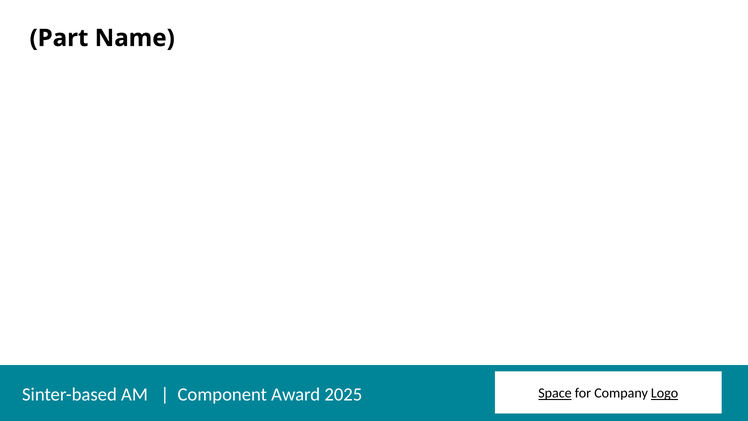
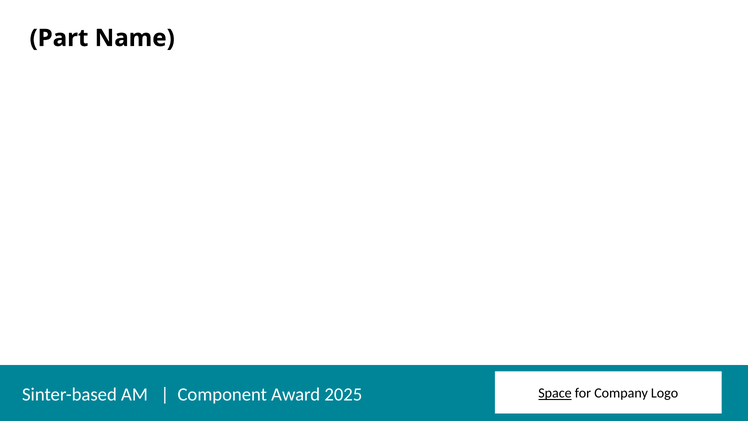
Logo underline: present -> none
